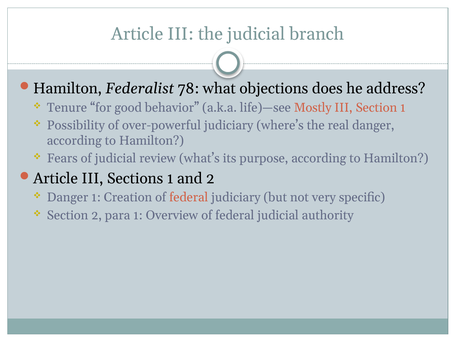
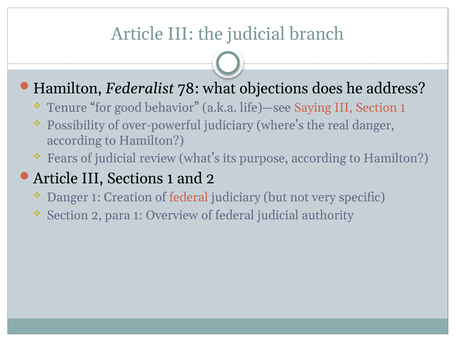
Mostly: Mostly -> Saying
